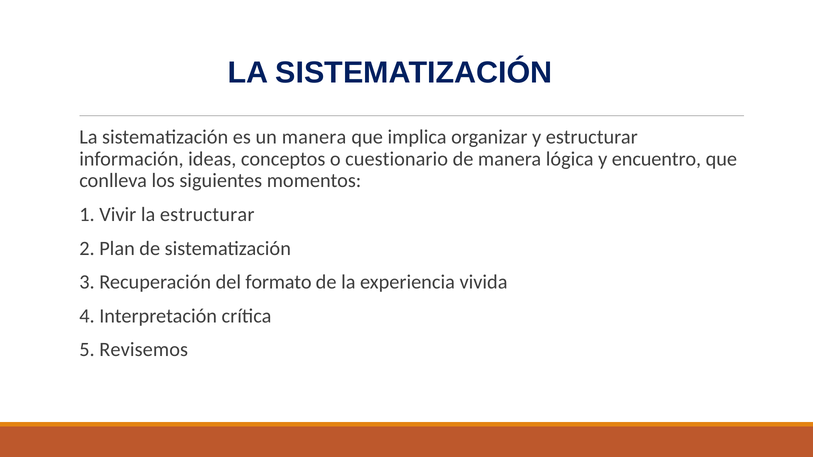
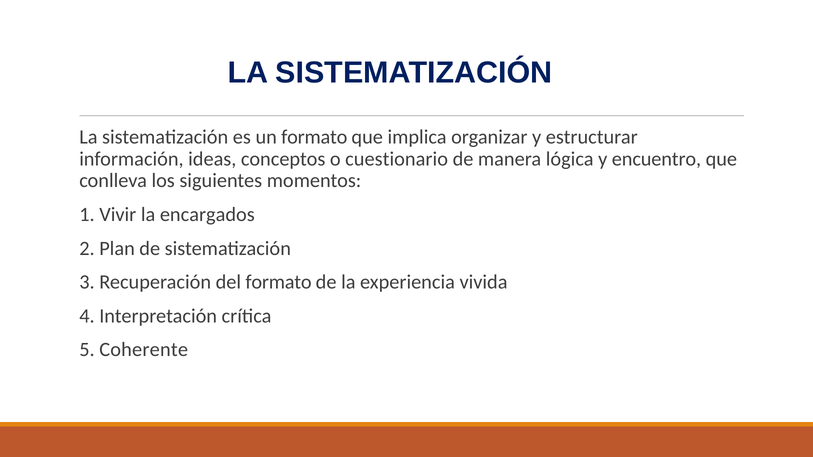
un manera: manera -> formato
la estructurar: estructurar -> encargados
Revisemos: Revisemos -> Coherente
